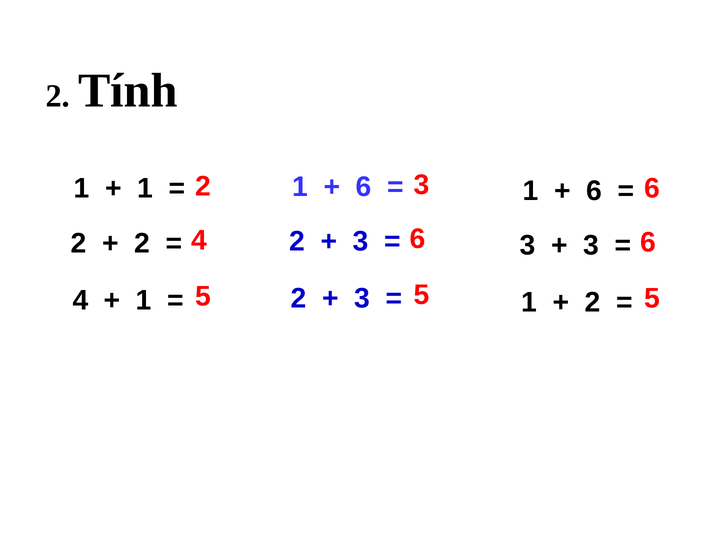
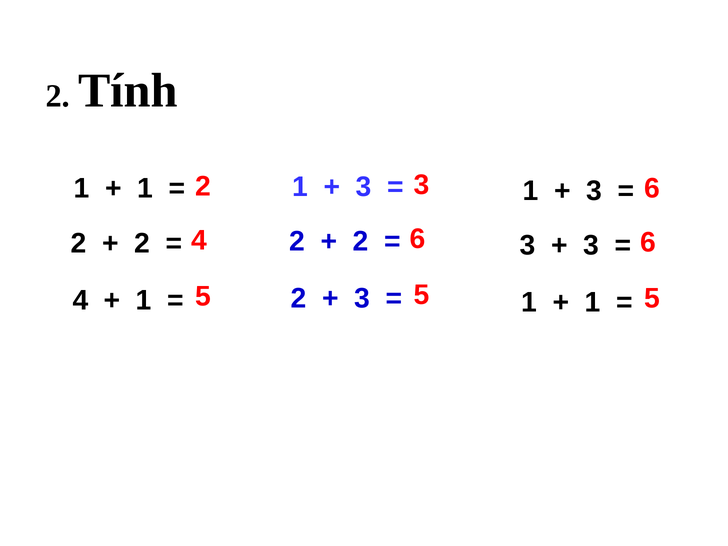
6 at (364, 187): 6 -> 3
6 at (594, 191): 6 -> 3
3 at (361, 241): 3 -> 2
2 at (593, 302): 2 -> 1
